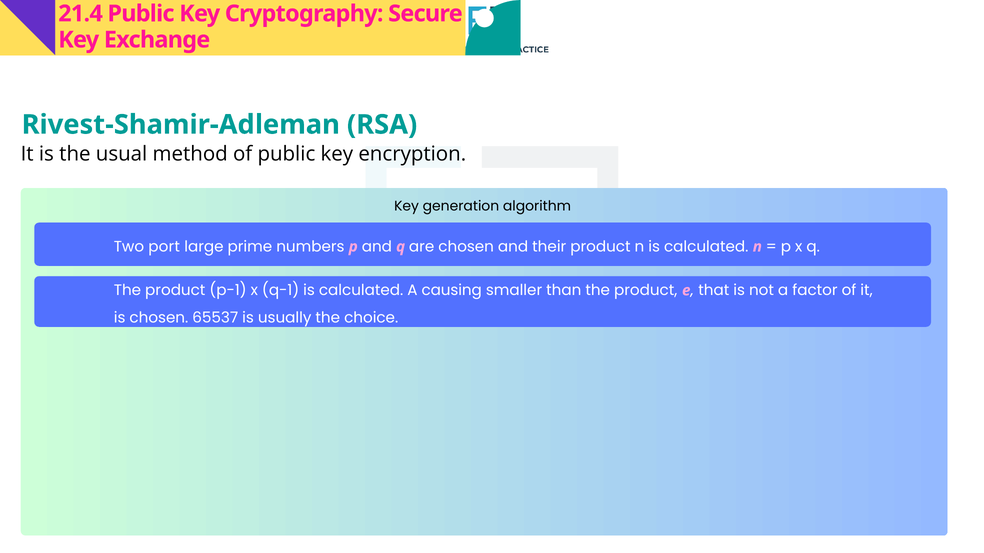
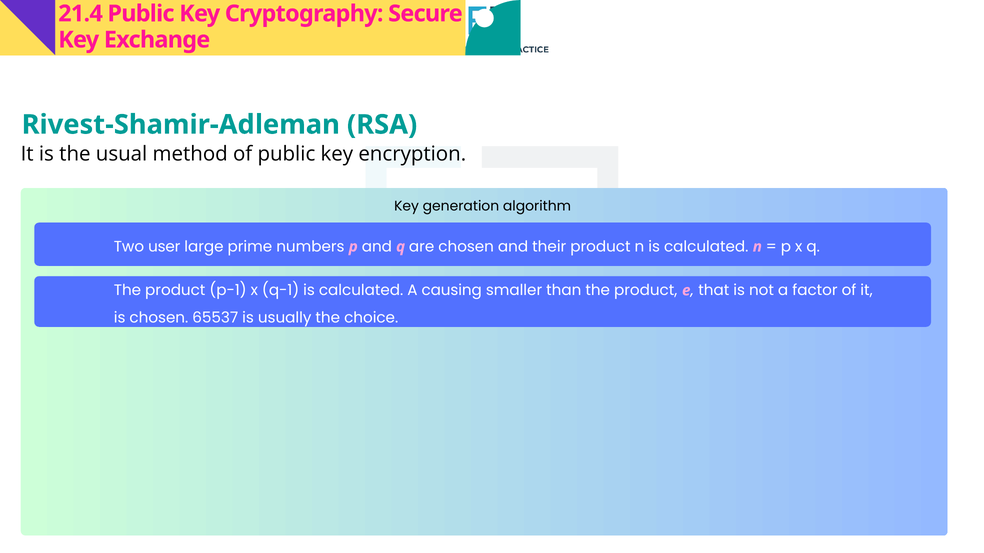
port: port -> user
